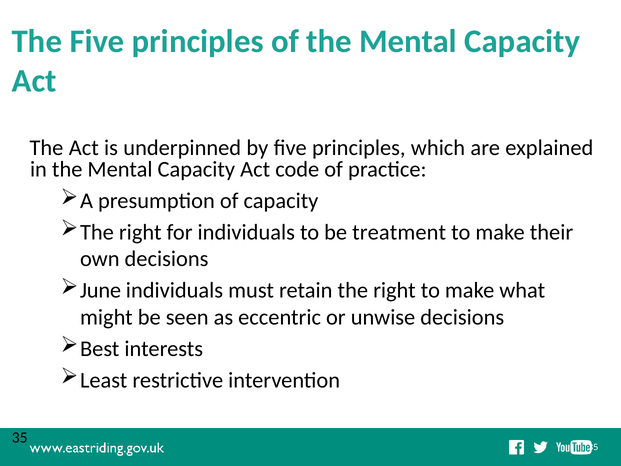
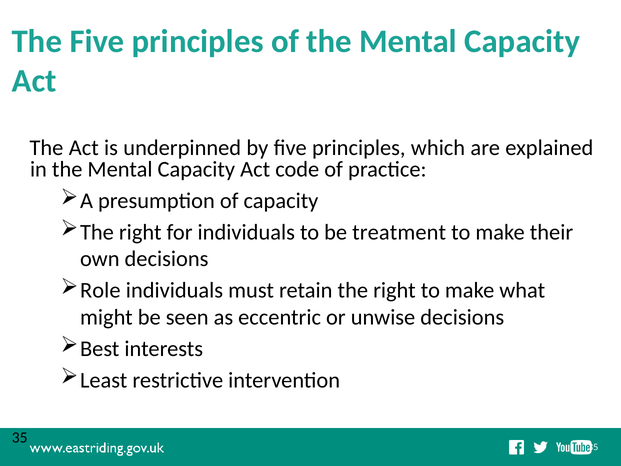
June: June -> Role
